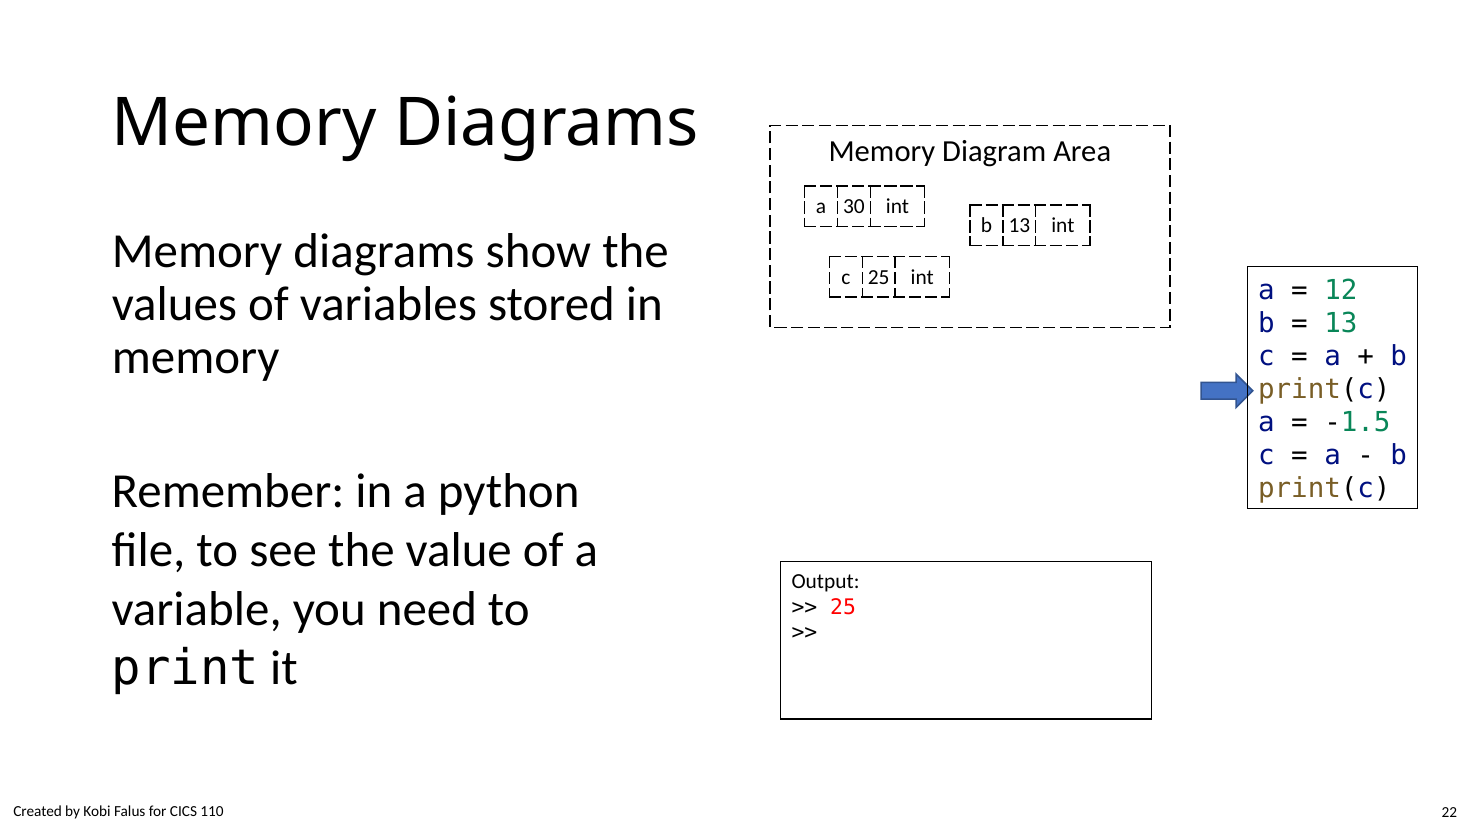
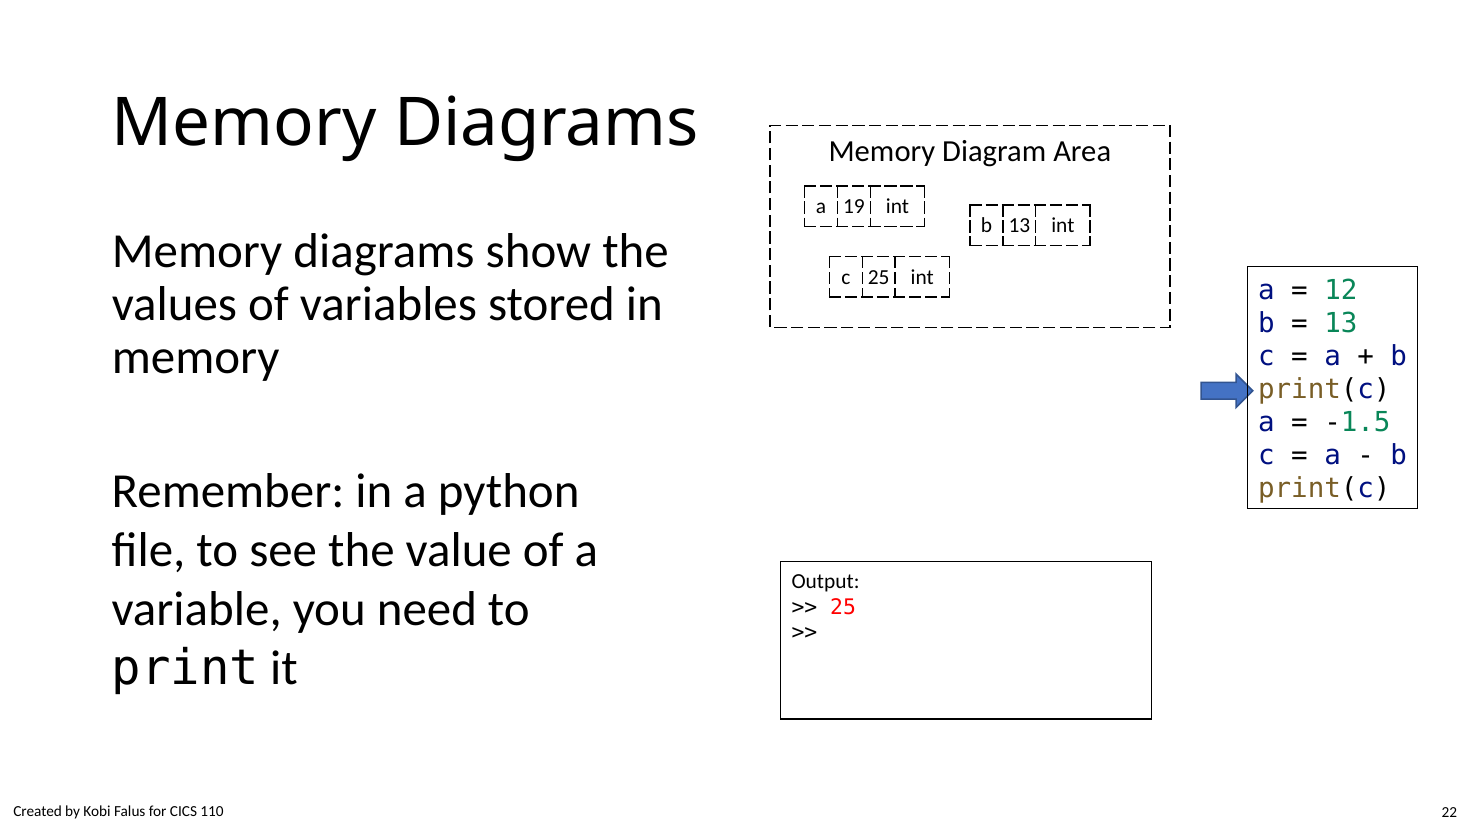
30: 30 -> 19
